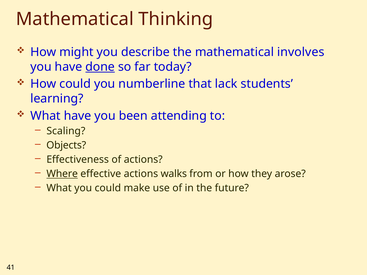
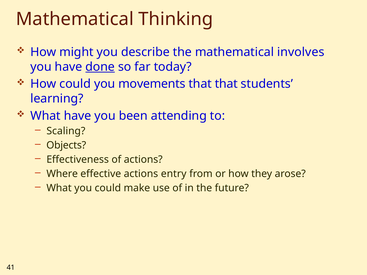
numberline: numberline -> movements
that lack: lack -> that
Where underline: present -> none
walks: walks -> entry
